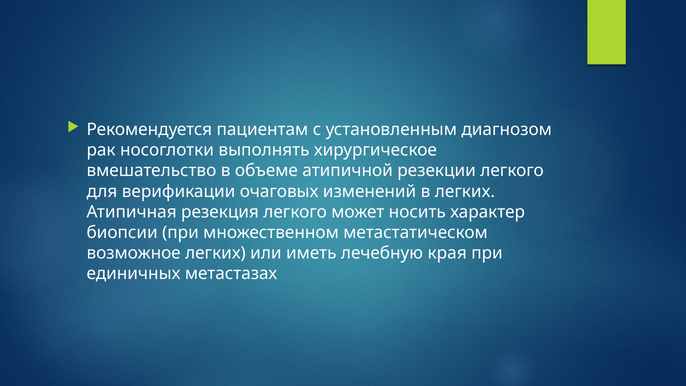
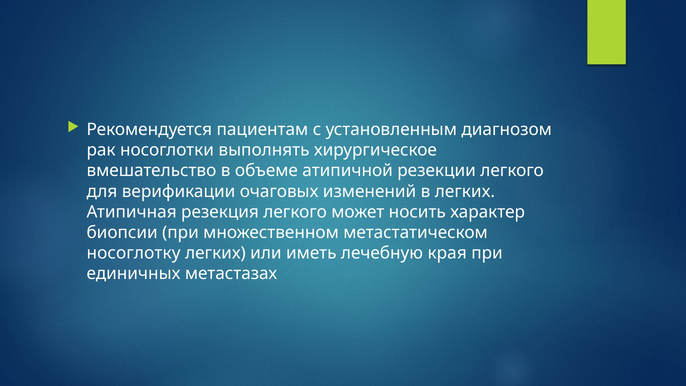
возможное: возможное -> носоглотку
